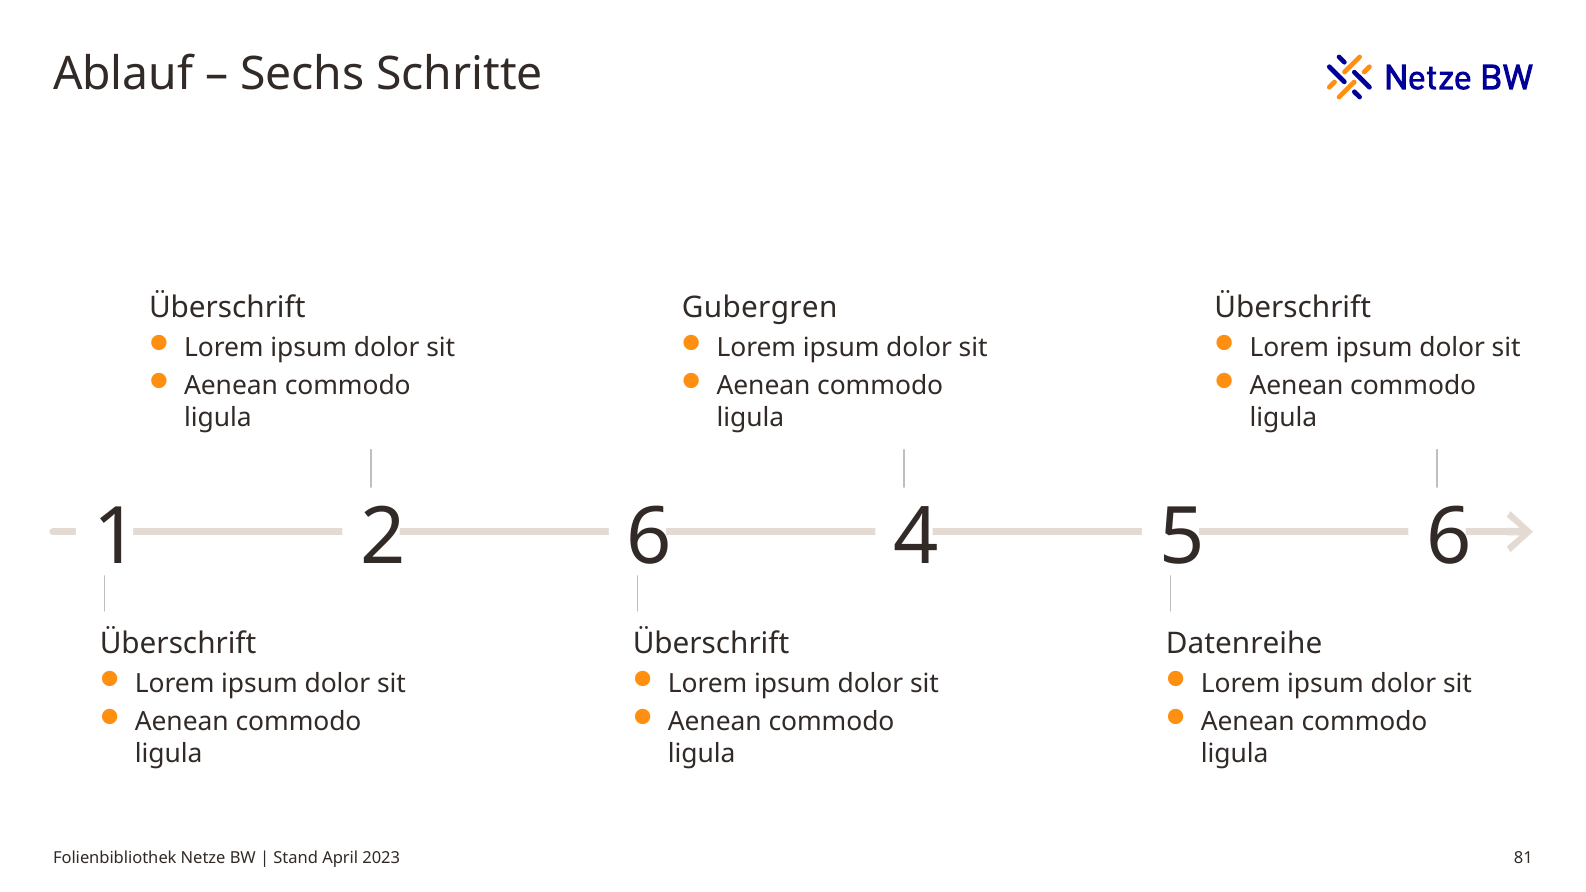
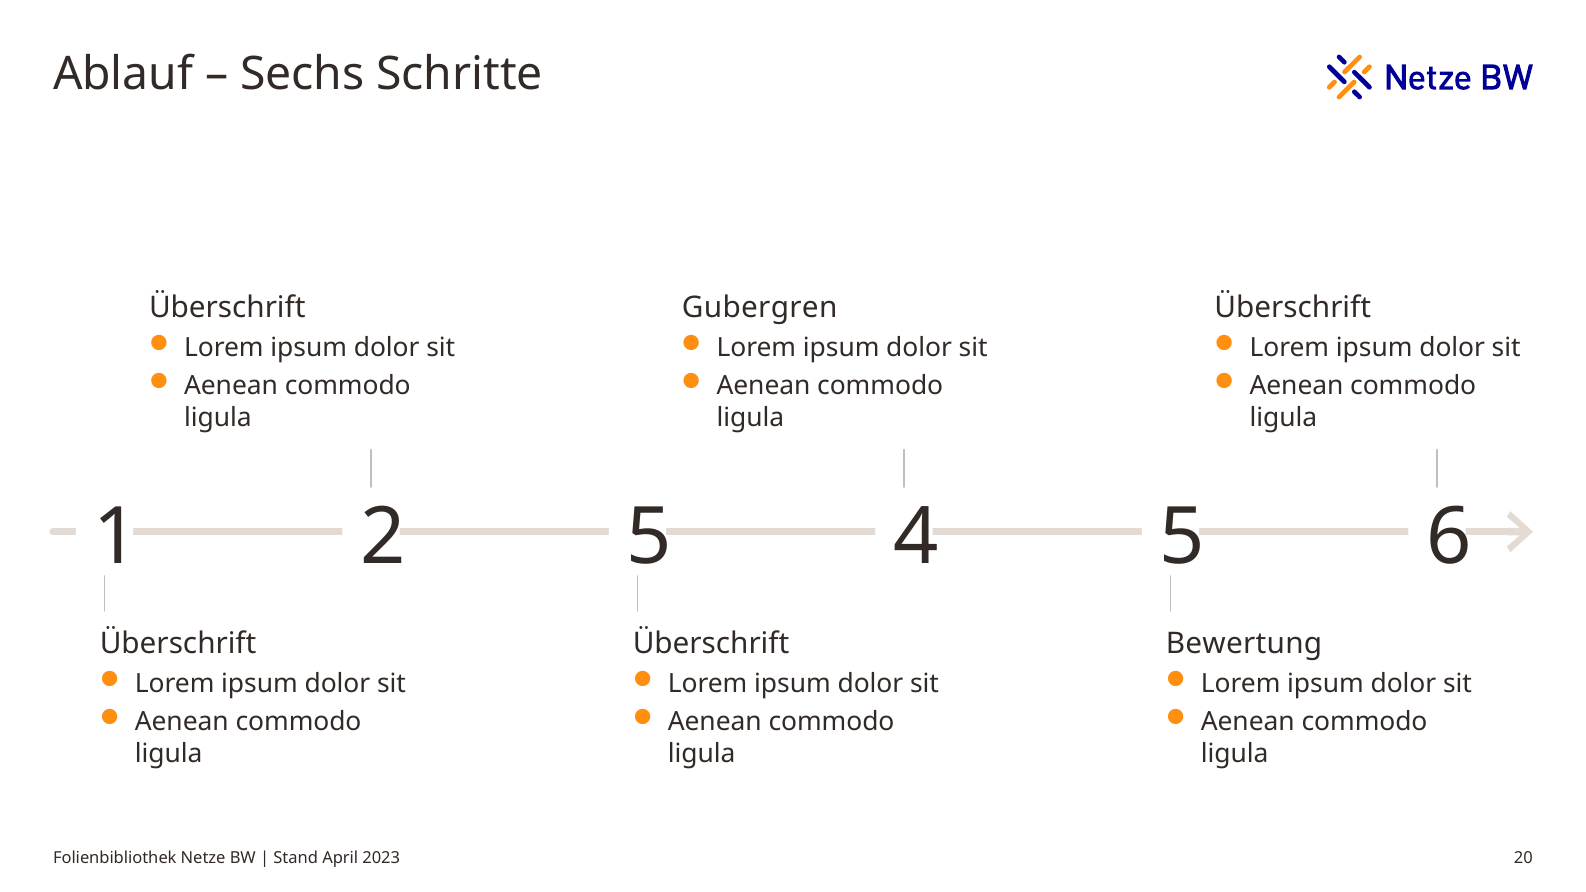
2 6: 6 -> 5
Datenreihe: Datenreihe -> Bewertung
81: 81 -> 20
